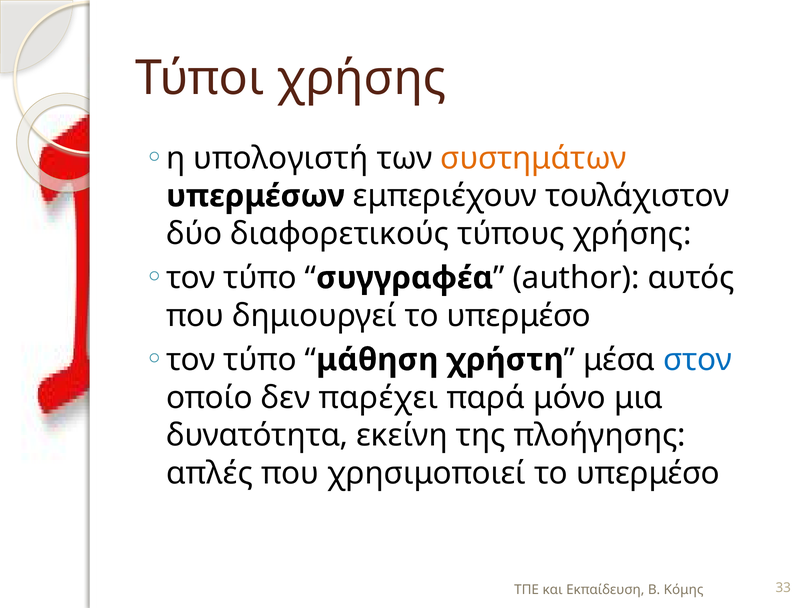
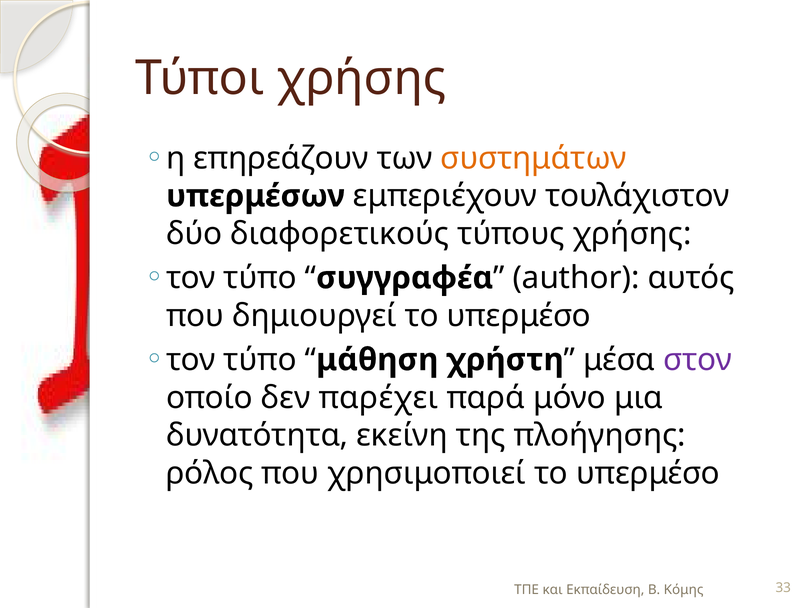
υπολογιστή: υπολογιστή -> επηρεάζουν
στον colour: blue -> purple
απλές: απλές -> ρόλος
